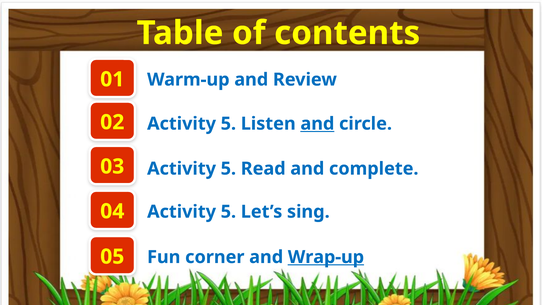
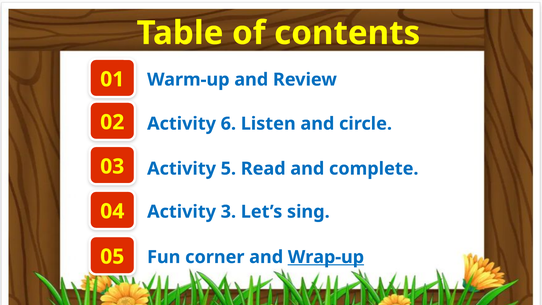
5 at (228, 124): 5 -> 6
and at (317, 124) underline: present -> none
5 at (228, 212): 5 -> 3
